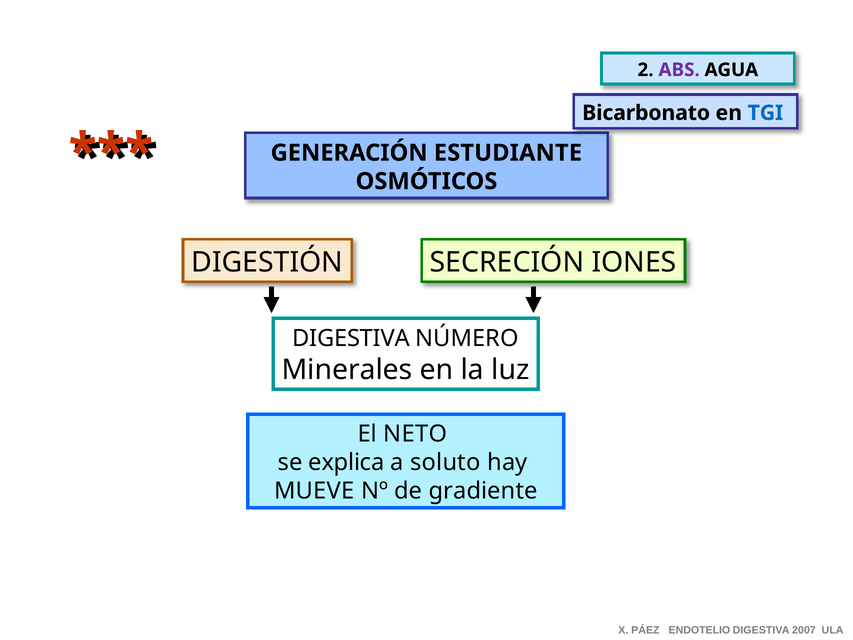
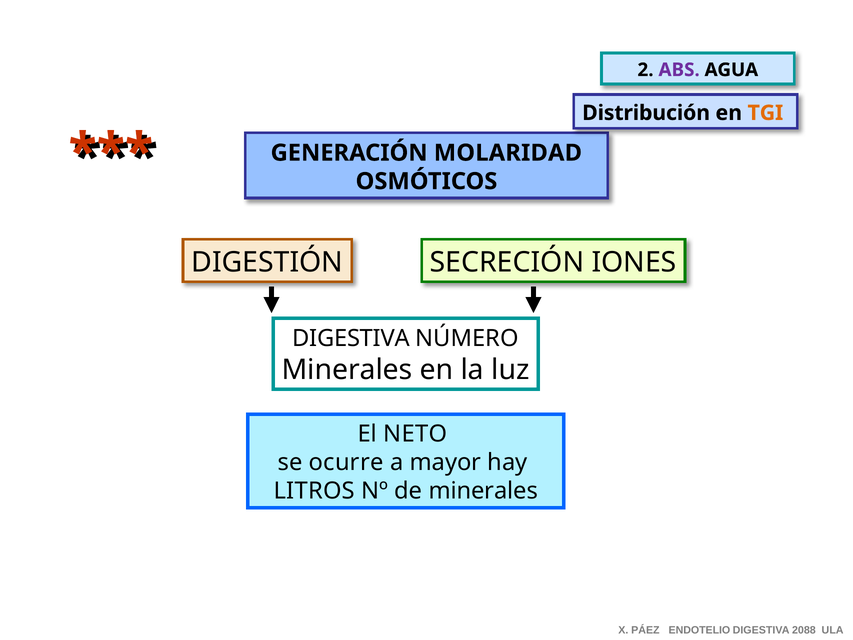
Bicarbonato: Bicarbonato -> Distribución
TGI colour: blue -> orange
ESTUDIANTE: ESTUDIANTE -> MOLARIDAD
explica: explica -> ocurre
soluto: soluto -> mayor
MUEVE: MUEVE -> LITROS
de gradiente: gradiente -> minerales
2007: 2007 -> 2088
